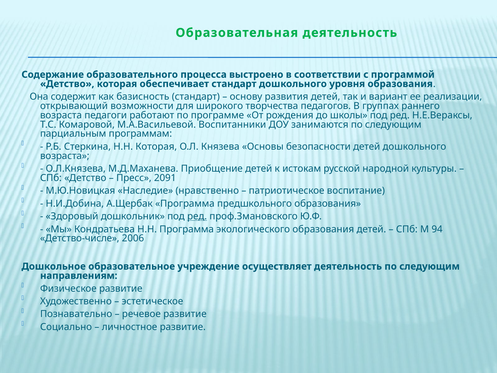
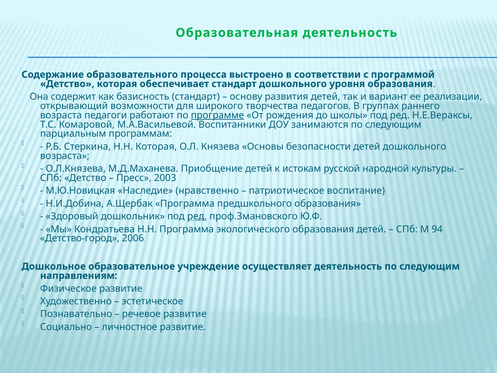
программе underline: none -> present
2091: 2091 -> 2003
Детство-числе: Детство-числе -> Детство-город
